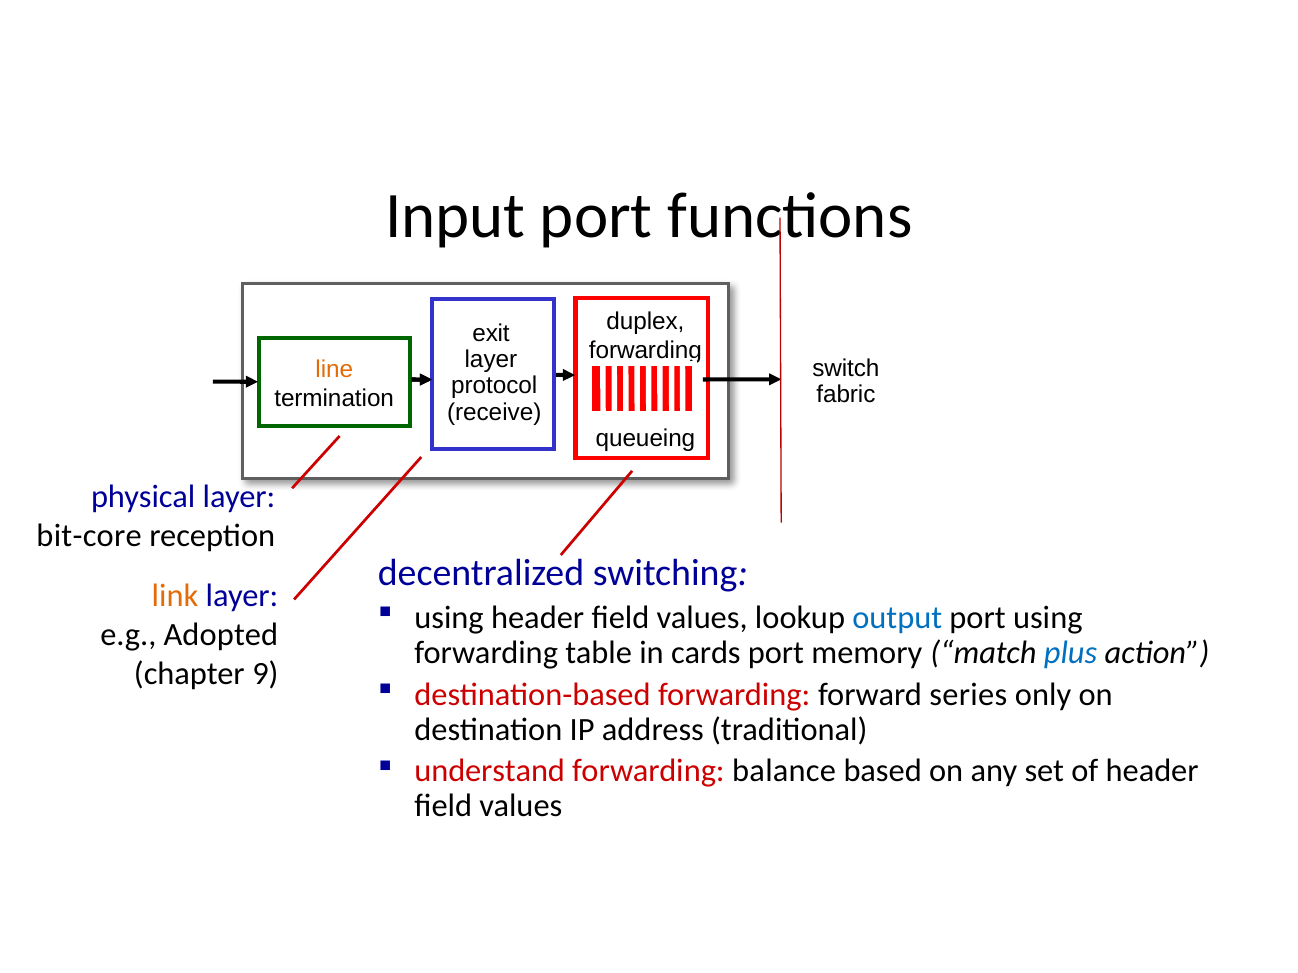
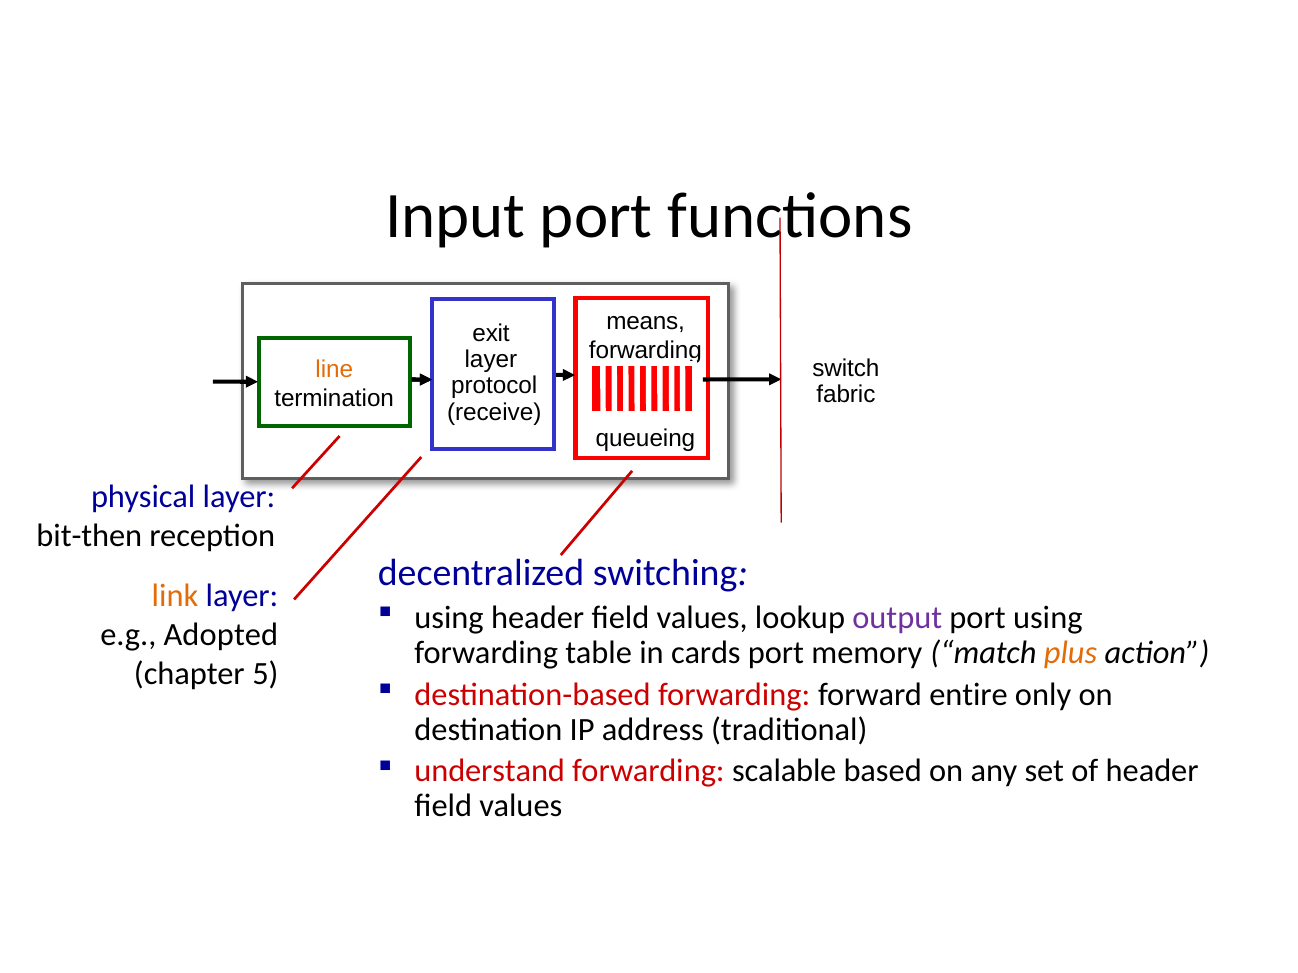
duplex: duplex -> means
bit-core: bit-core -> bit-then
output colour: blue -> purple
plus colour: blue -> orange
9: 9 -> 5
series: series -> entire
balance: balance -> scalable
